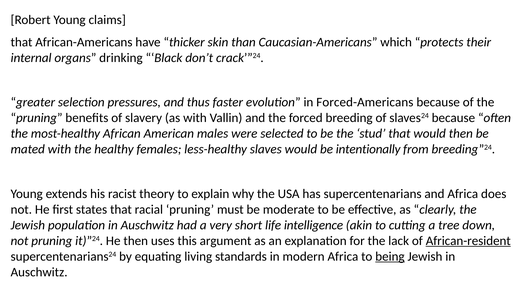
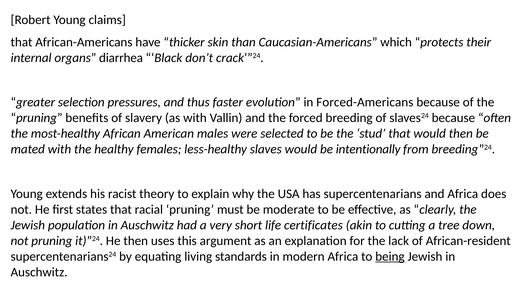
drinking: drinking -> diarrhea
intelligence: intelligence -> certificates
African-resident underline: present -> none
